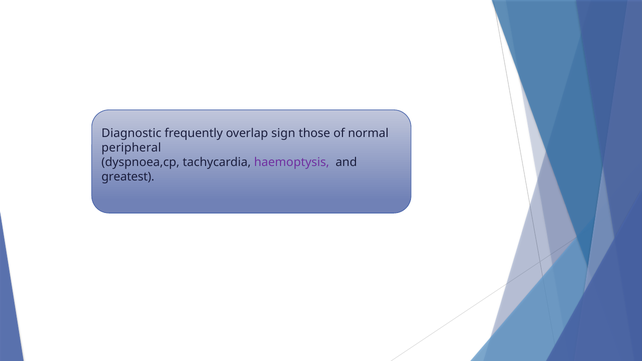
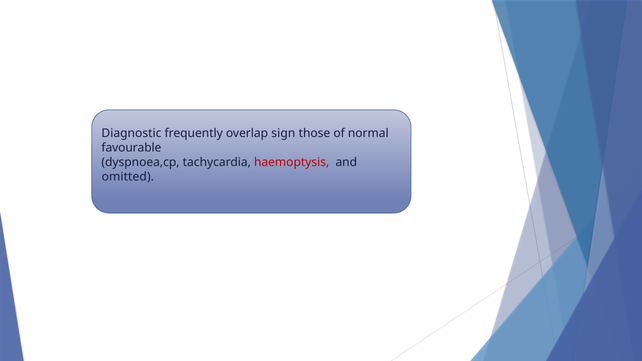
peripheral: peripheral -> favourable
haemoptysis colour: purple -> red
greatest: greatest -> omitted
